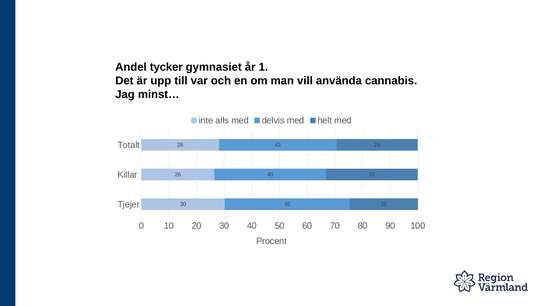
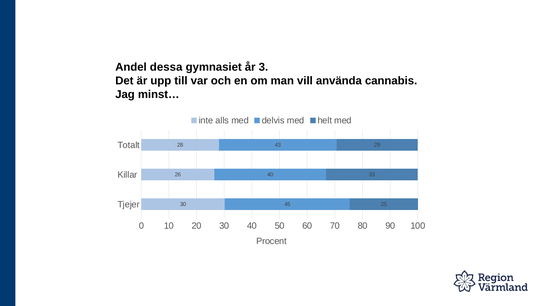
tycker: tycker -> dessa
1: 1 -> 3
